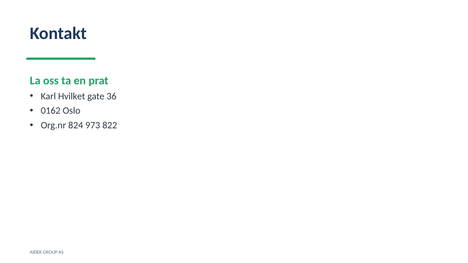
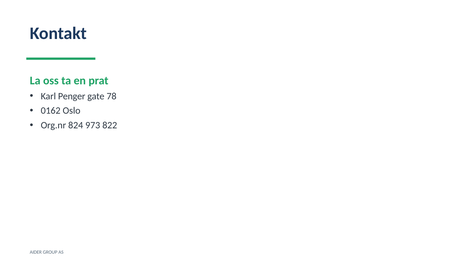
Hvilket: Hvilket -> Penger
36: 36 -> 78
